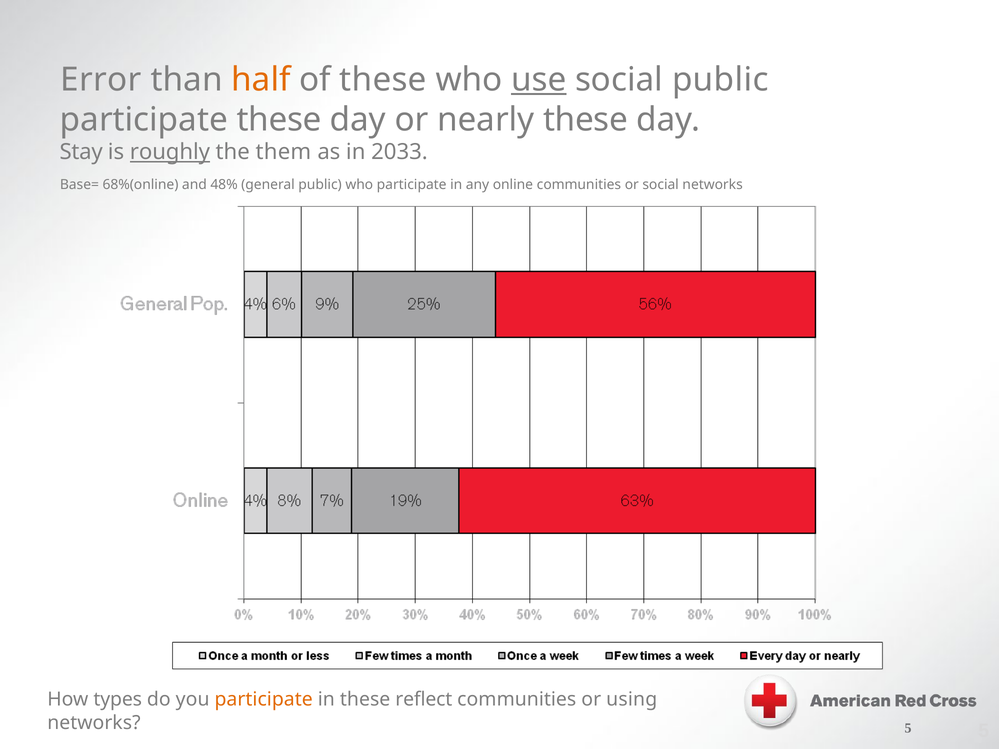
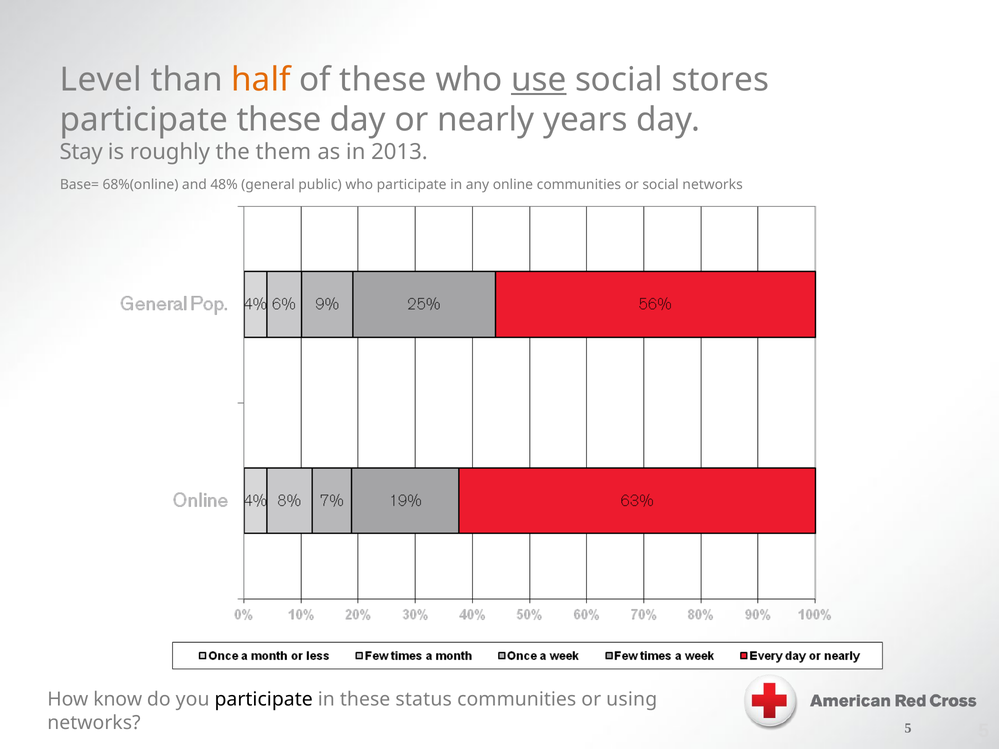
Error: Error -> Level
social public: public -> stores
nearly these: these -> years
roughly underline: present -> none
2033: 2033 -> 2013
types: types -> know
participate at (264, 700) colour: orange -> black
reflect: reflect -> status
